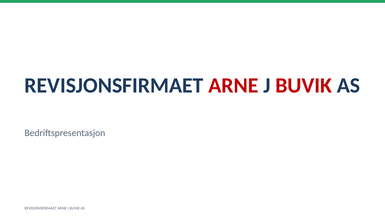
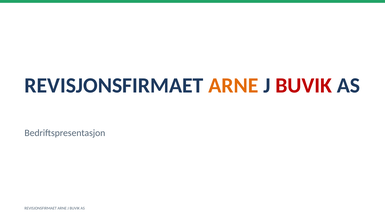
ARNE at (233, 85) colour: red -> orange
